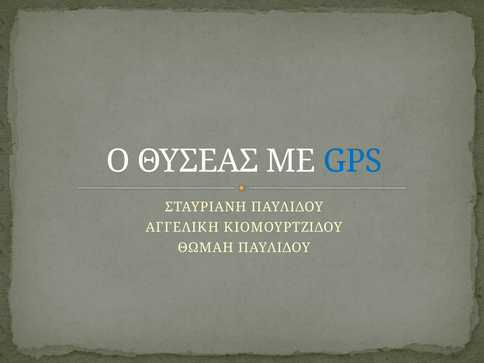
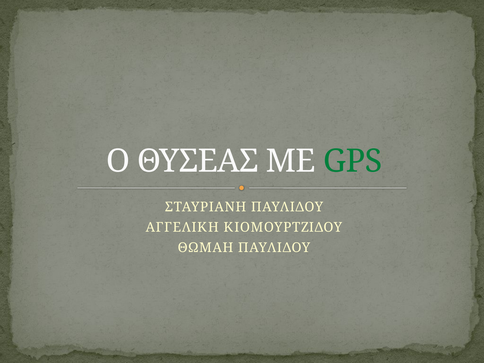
GPS colour: blue -> green
